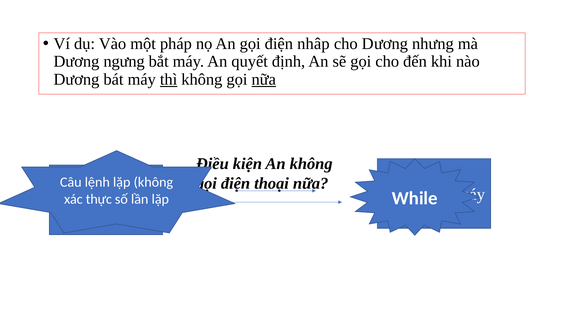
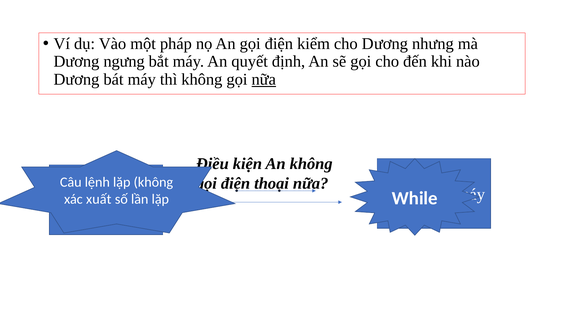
nhâp: nhâp -> kiểm
thì underline: present -> none
thực: thực -> xuất
